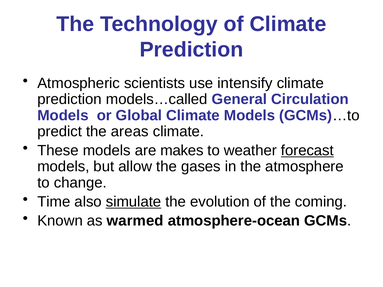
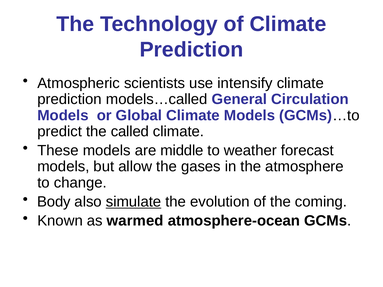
areas: areas -> called
makes: makes -> middle
forecast underline: present -> none
Time: Time -> Body
